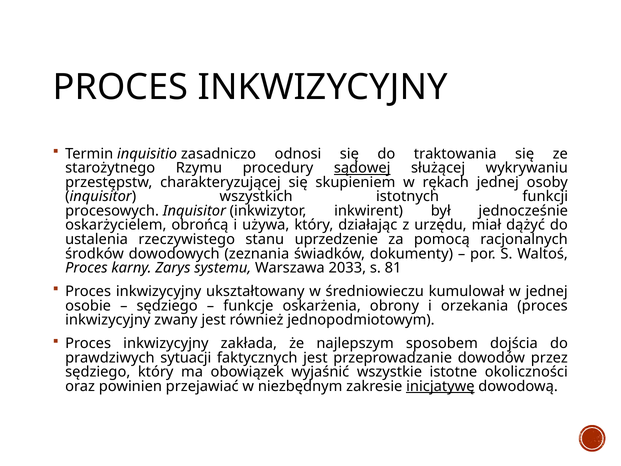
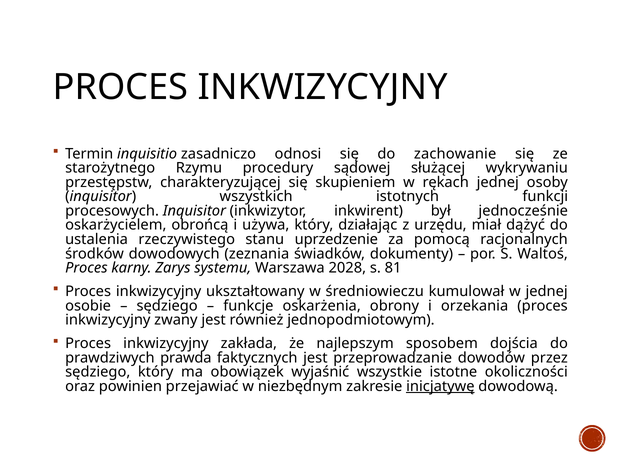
traktowania: traktowania -> zachowanie
sądowej underline: present -> none
2033: 2033 -> 2028
sytuacji: sytuacji -> prawda
